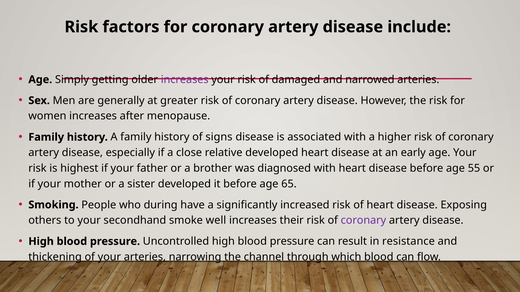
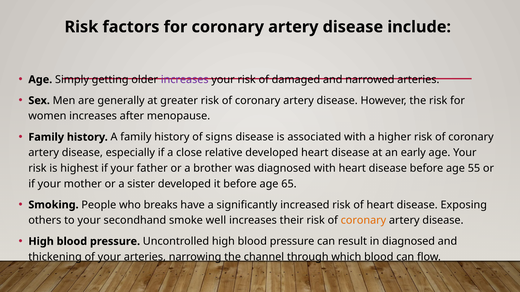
during: during -> breaks
coronary at (363, 221) colour: purple -> orange
in resistance: resistance -> diagnosed
